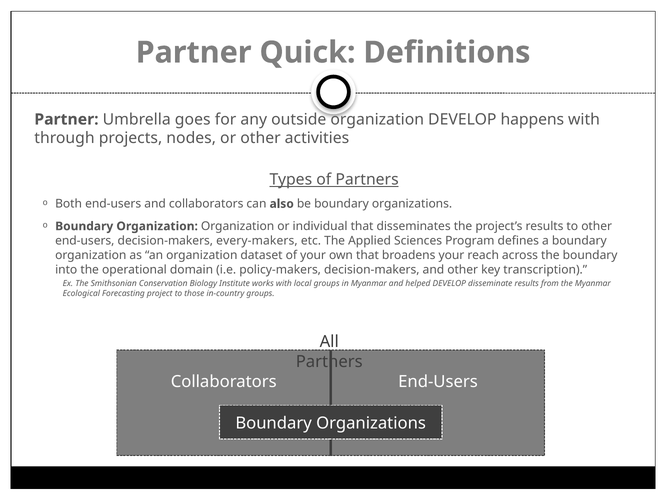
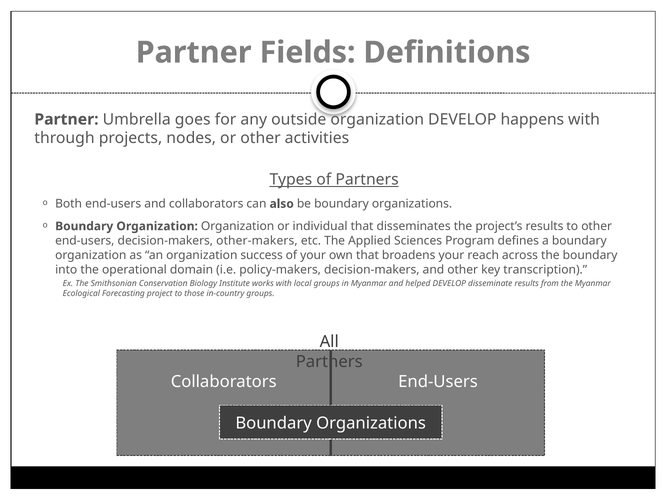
Quick: Quick -> Fields
every-makers: every-makers -> other-makers
dataset: dataset -> success
